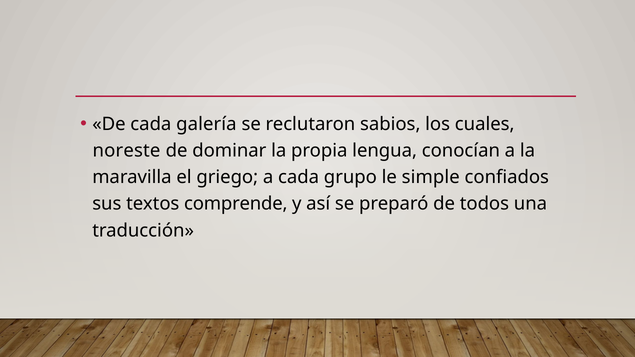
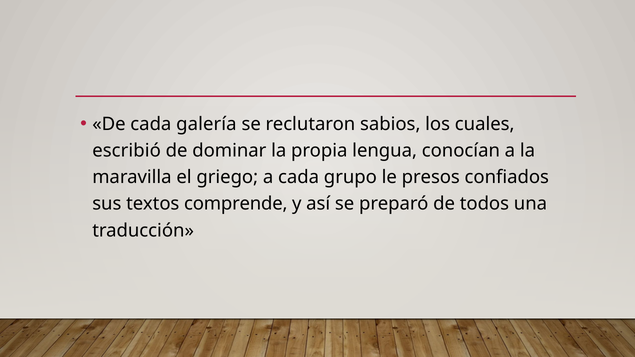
noreste: noreste -> escribió
simple: simple -> presos
